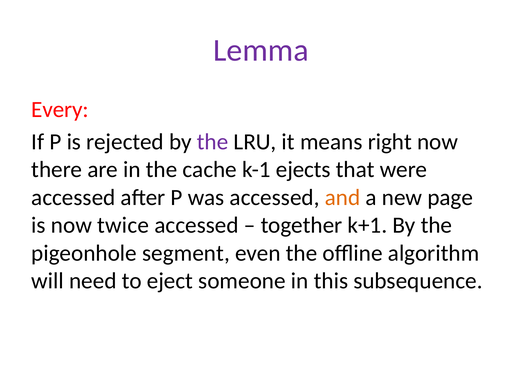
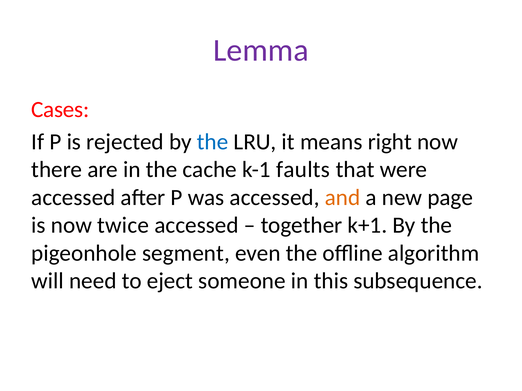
Every: Every -> Cases
the at (213, 142) colour: purple -> blue
ejects: ejects -> faults
